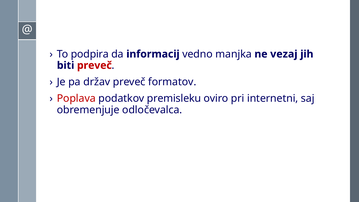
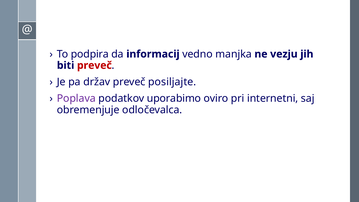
vezaj: vezaj -> vezju
formatov: formatov -> posiljajte
Poplava colour: red -> purple
premisleku: premisleku -> uporabimo
